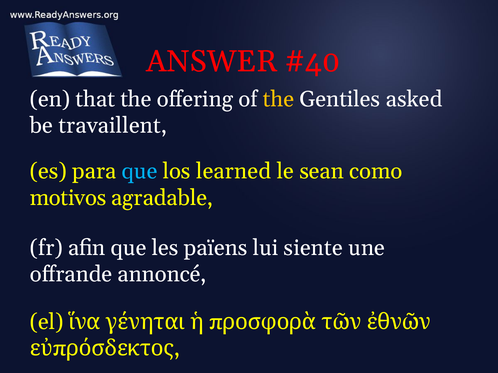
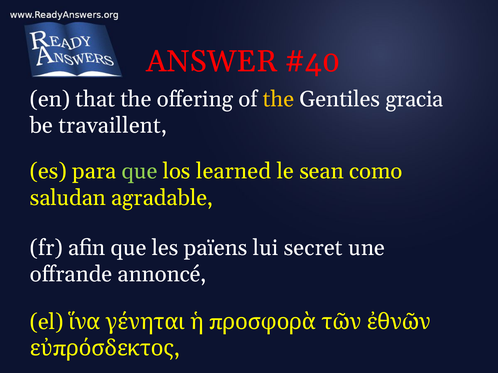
asked: asked -> gracia
que at (139, 171) colour: light blue -> light green
motivos: motivos -> saludan
siente: siente -> secret
